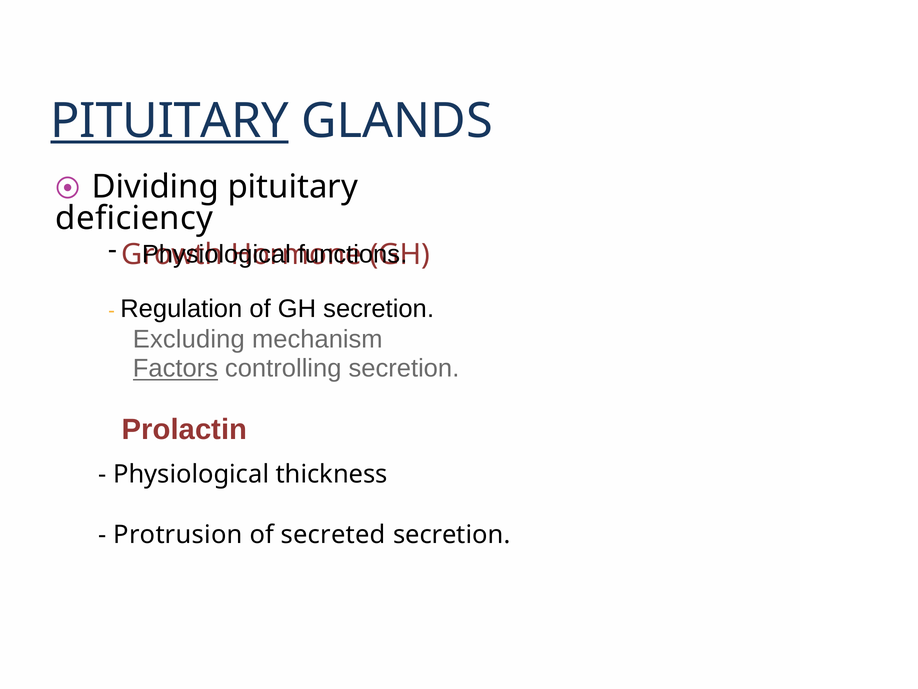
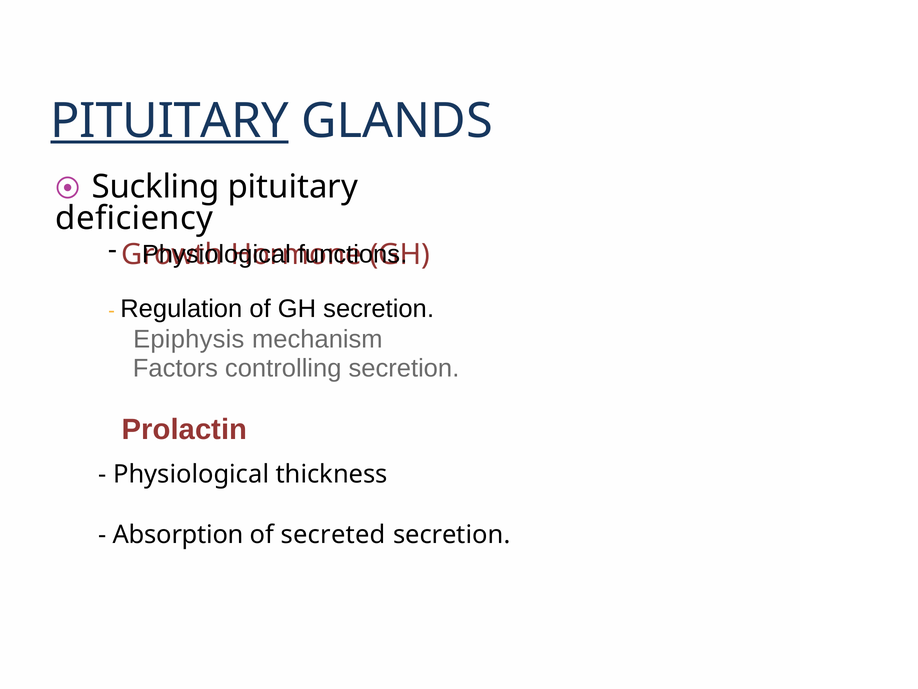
Dividing: Dividing -> Suckling
Excluding: Excluding -> Epiphysis
Factors underline: present -> none
Protrusion: Protrusion -> Absorption
